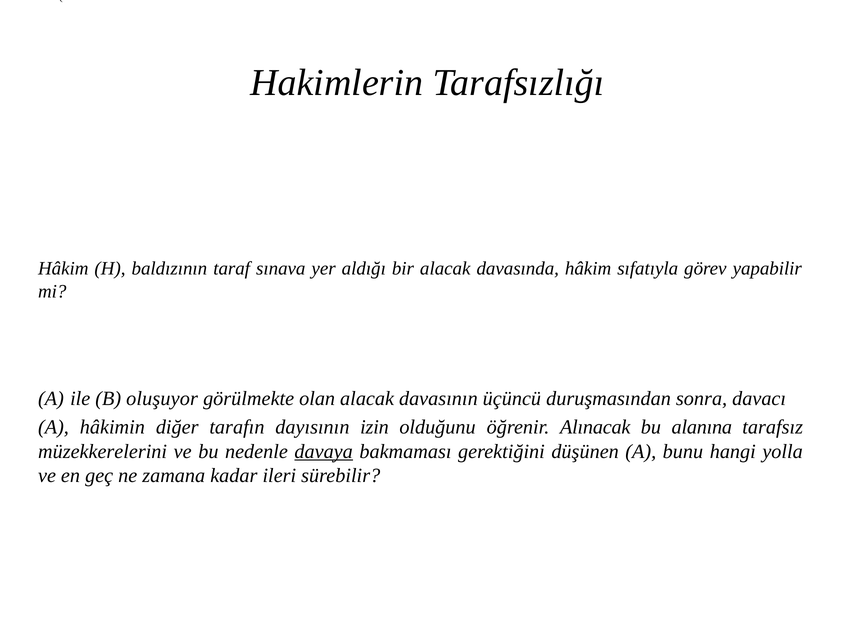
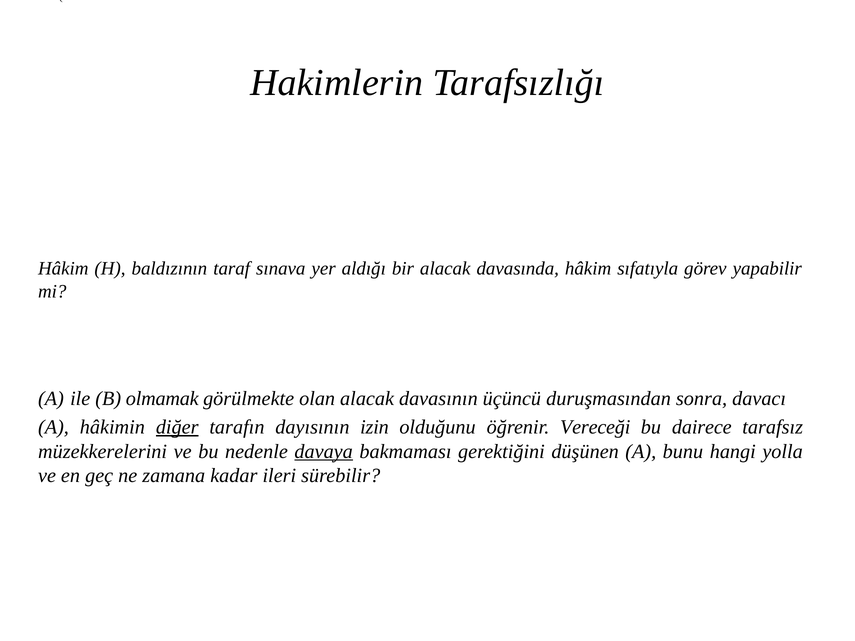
oluşuyor: oluşuyor -> olmamak
diğer underline: none -> present
Alınacak: Alınacak -> Vereceği
alanına: alanına -> dairece
